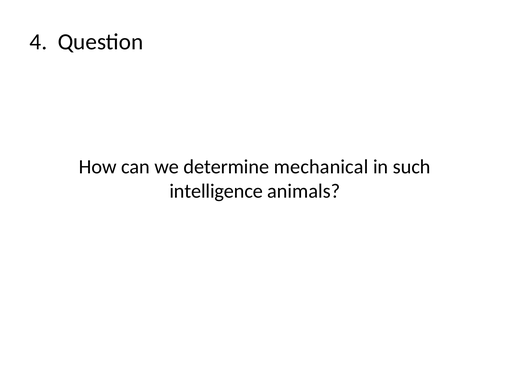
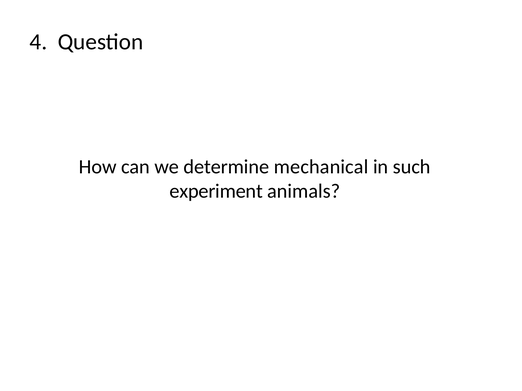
intelligence: intelligence -> experiment
